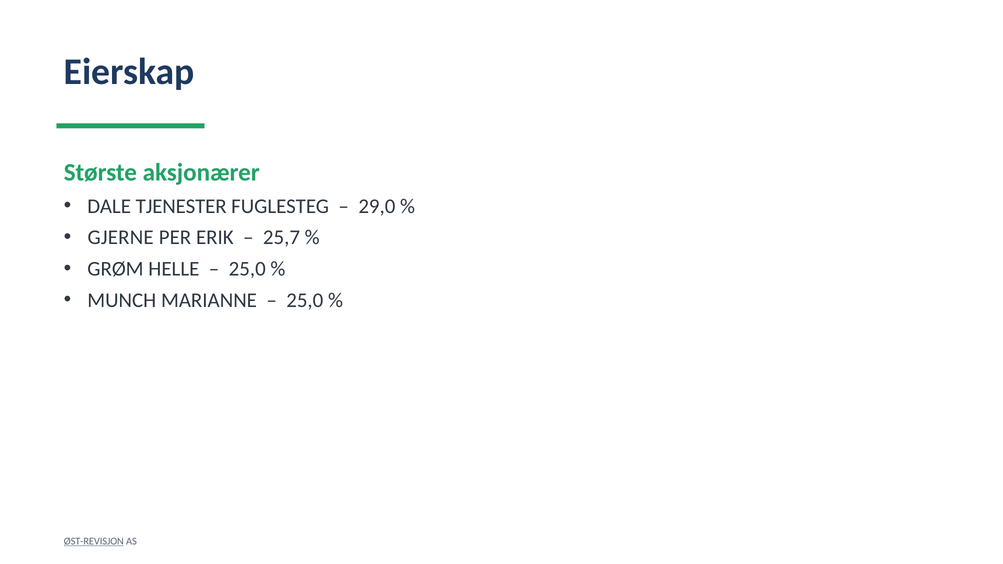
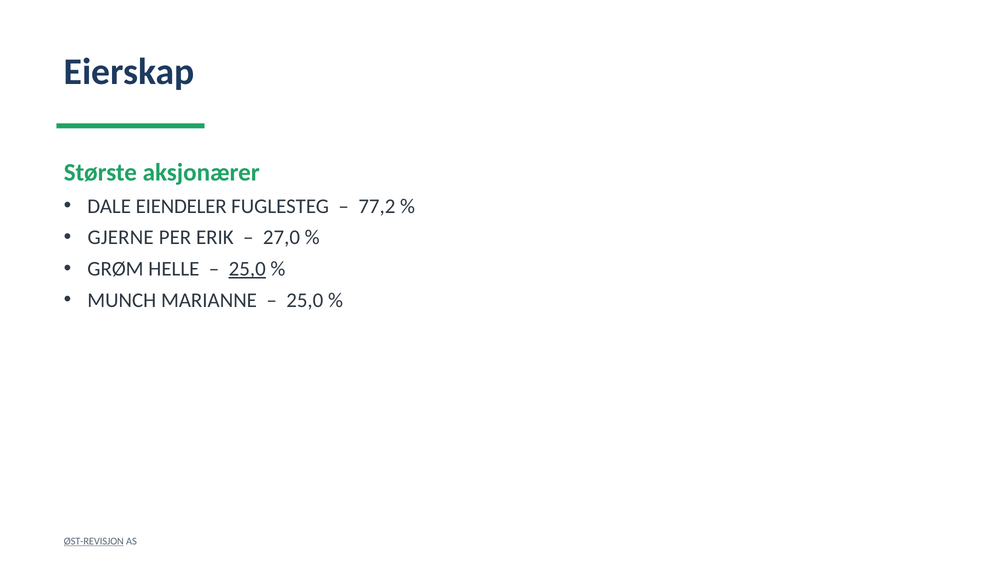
TJENESTER: TJENESTER -> EIENDELER
29,0: 29,0 -> 77,2
25,7: 25,7 -> 27,0
25,0 at (247, 269) underline: none -> present
